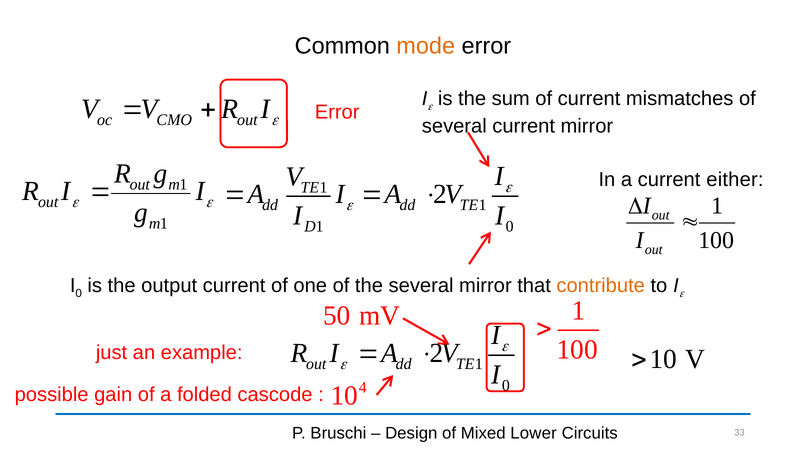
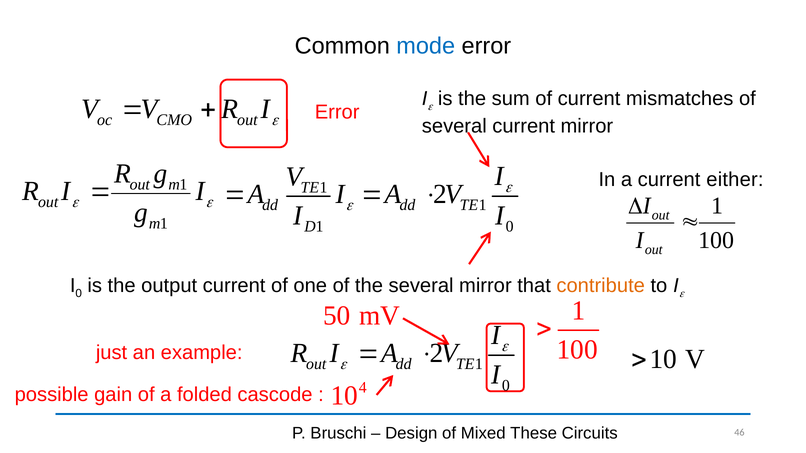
mode colour: orange -> blue
Lower: Lower -> These
33: 33 -> 46
